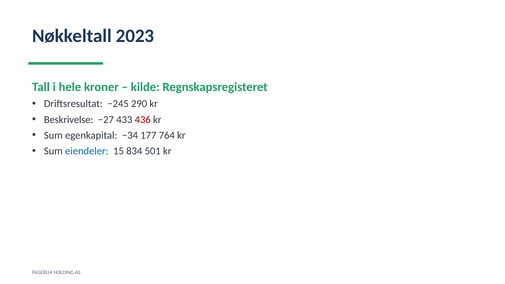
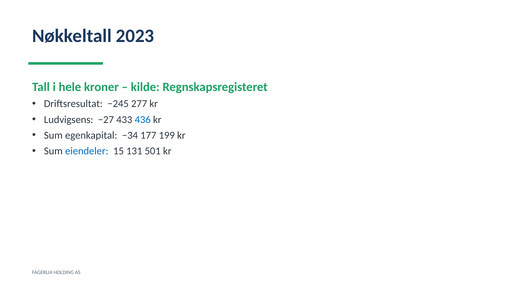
290: 290 -> 277
Beskrivelse: Beskrivelse -> Ludvigsens
436 colour: red -> blue
764: 764 -> 199
834: 834 -> 131
